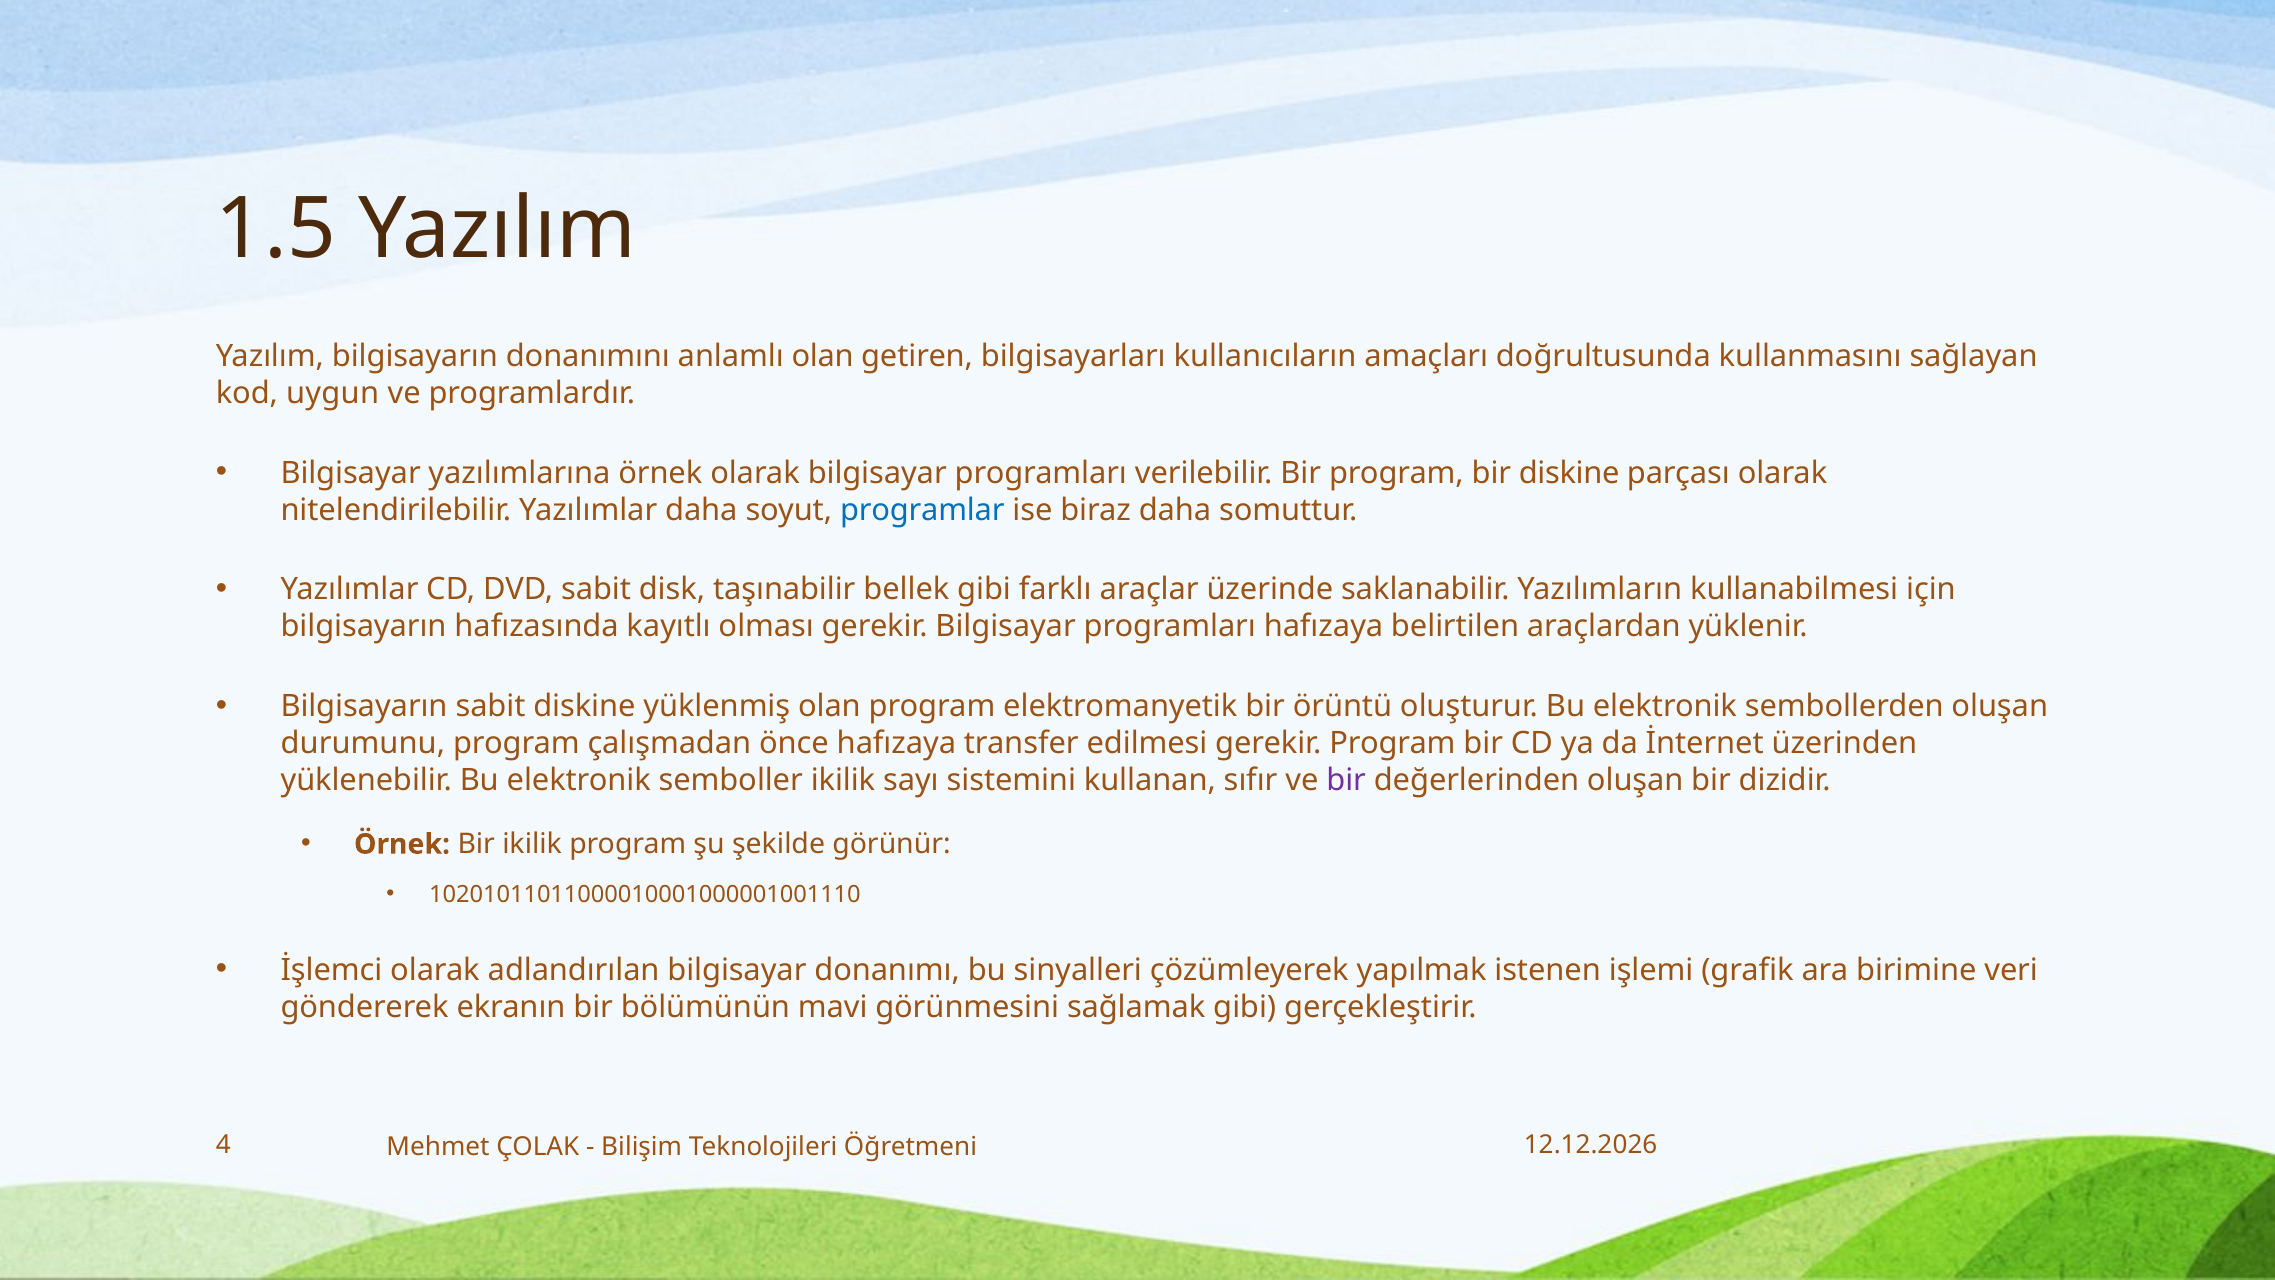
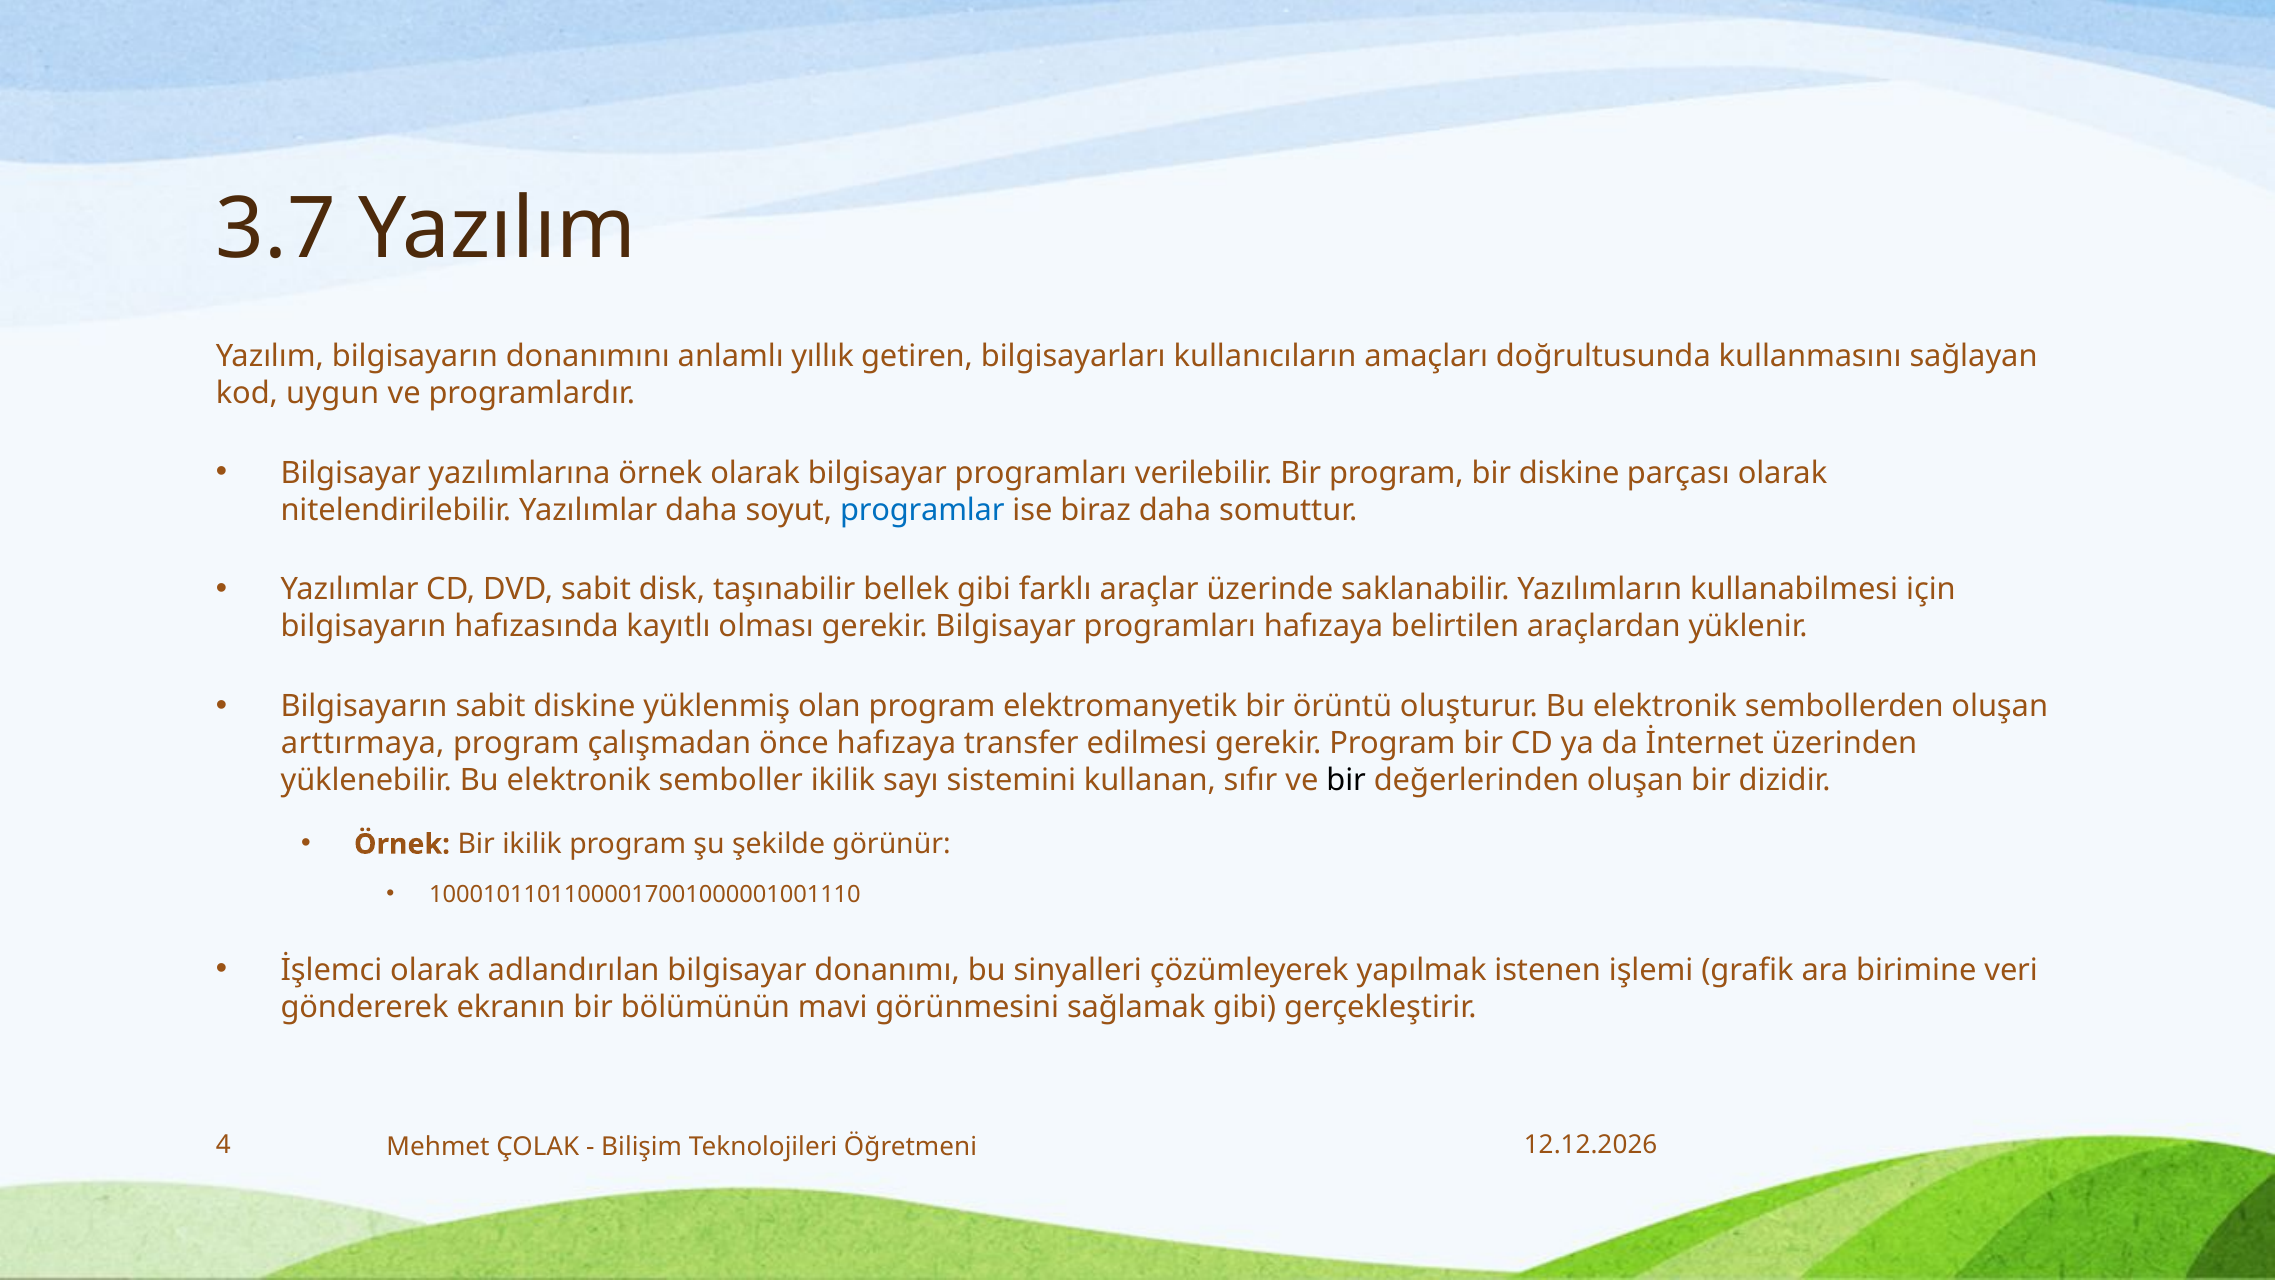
1.5: 1.5 -> 3.7
anlamlı olan: olan -> yıllık
durumunu: durumunu -> arttırmaya
bir at (1346, 780) colour: purple -> black
10201011011000010001000001001110: 10201011011000010001000001001110 -> 10001011011000017001000001001110
